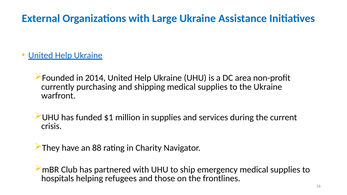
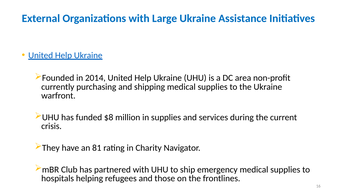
$1: $1 -> $8
88: 88 -> 81
